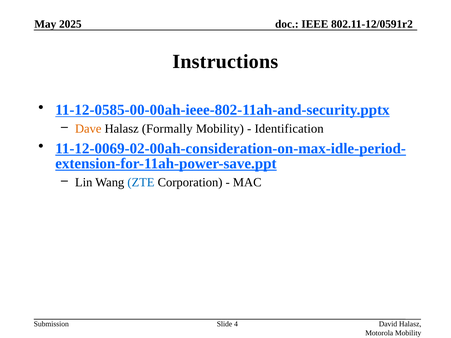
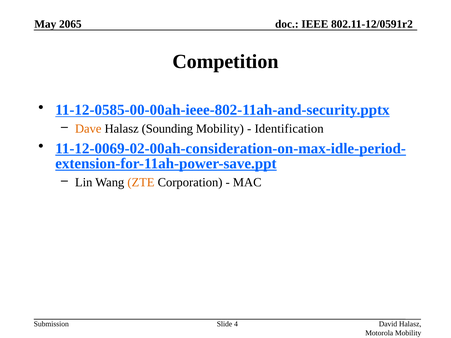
2025: 2025 -> 2065
Instructions: Instructions -> Competition
Formally: Formally -> Sounding
ZTE colour: blue -> orange
